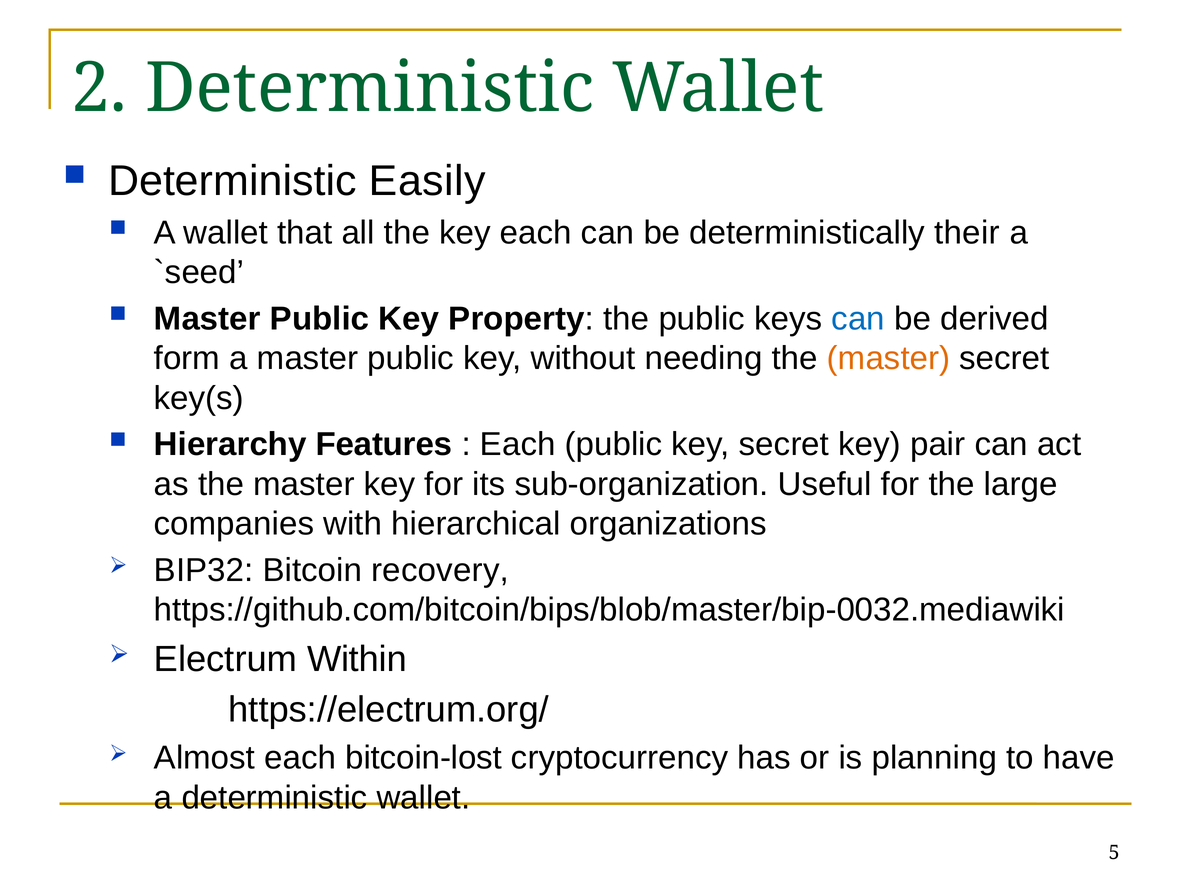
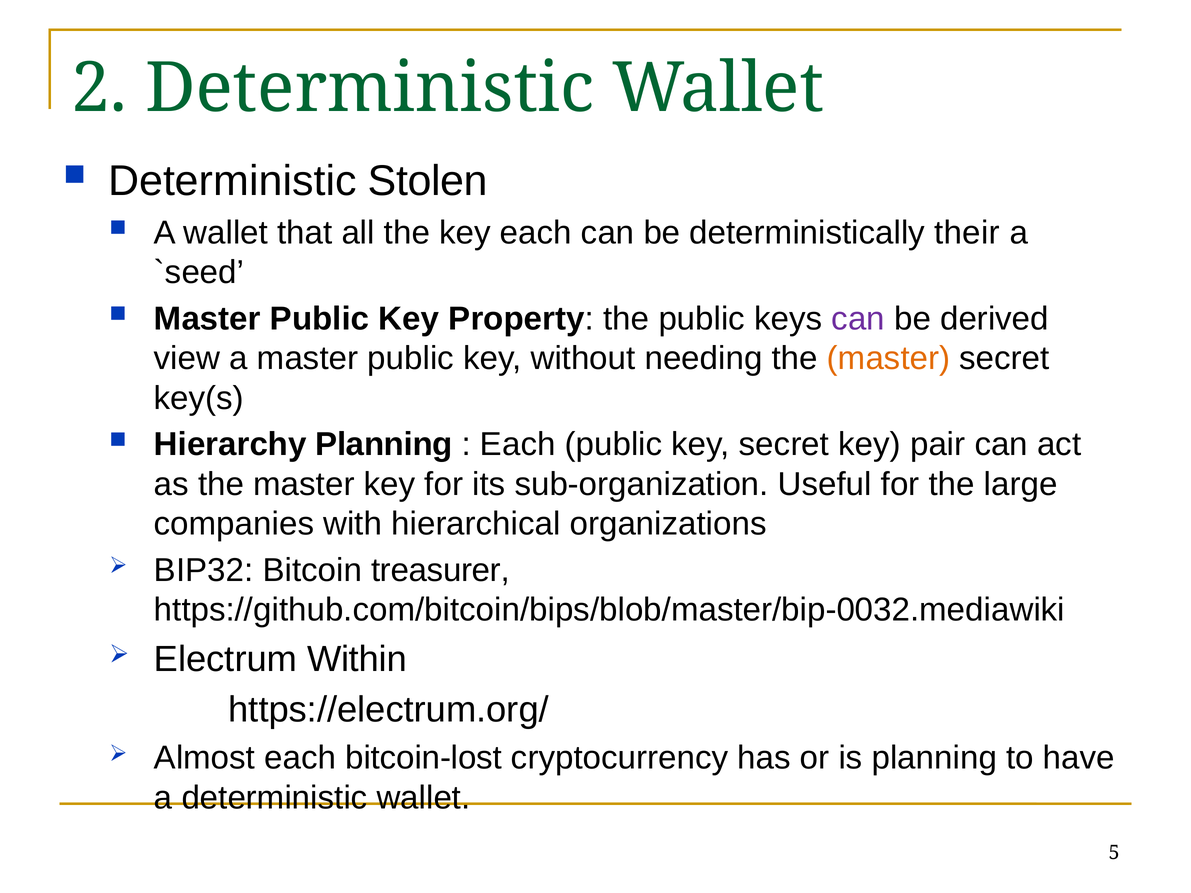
Easily: Easily -> Stolen
can at (858, 319) colour: blue -> purple
form: form -> view
Hierarchy Features: Features -> Planning
recovery: recovery -> treasurer
